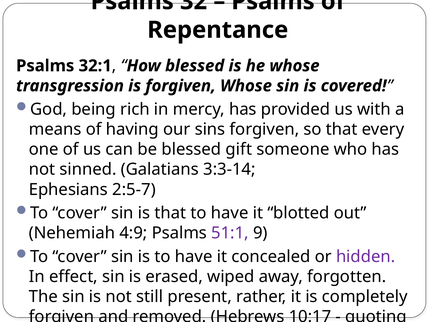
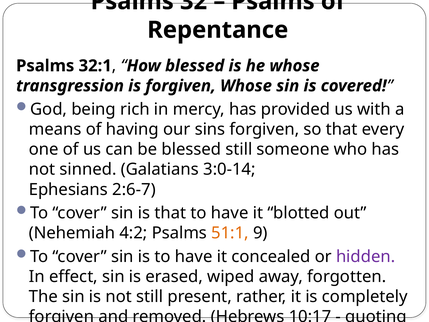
blessed gift: gift -> still
3:3-14: 3:3-14 -> 3:0-14
2:5-7: 2:5-7 -> 2:6-7
4:9: 4:9 -> 4:2
51:1 colour: purple -> orange
